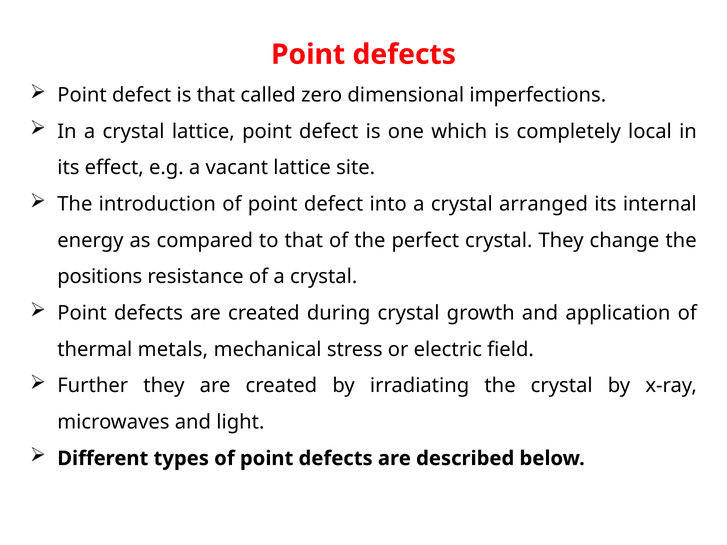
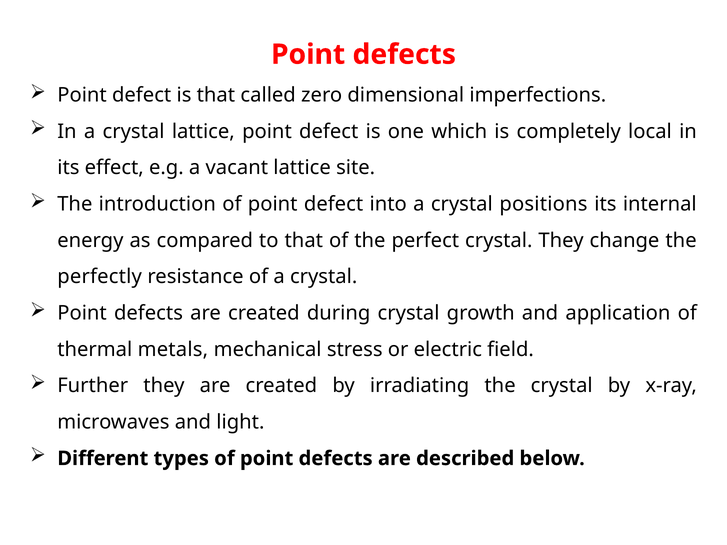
arranged: arranged -> positions
positions: positions -> perfectly
